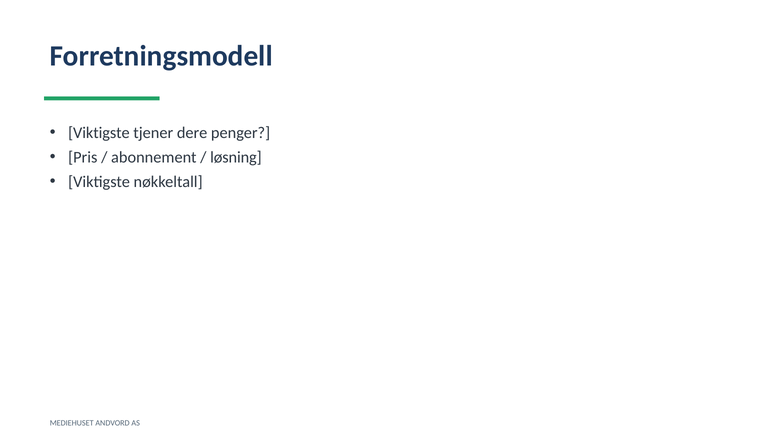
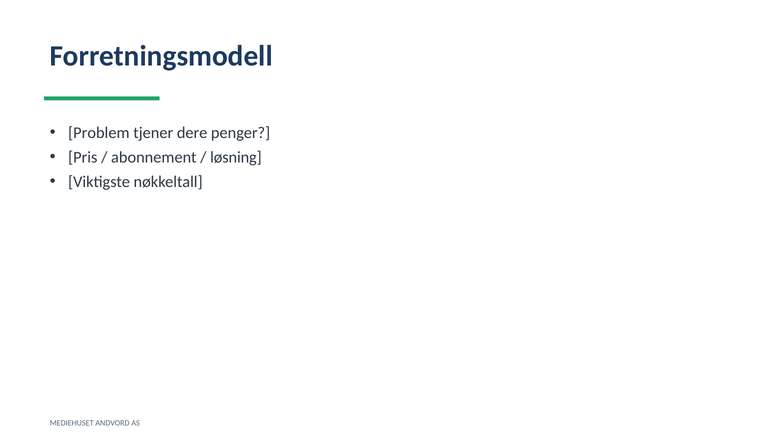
Viktigste at (99, 133): Viktigste -> Problem
